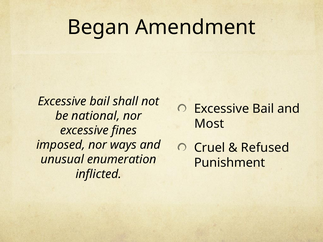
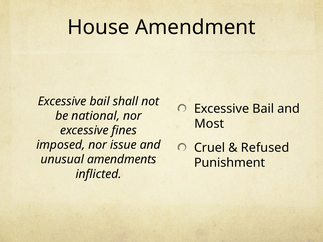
Began: Began -> House
ways: ways -> issue
enumeration: enumeration -> amendments
